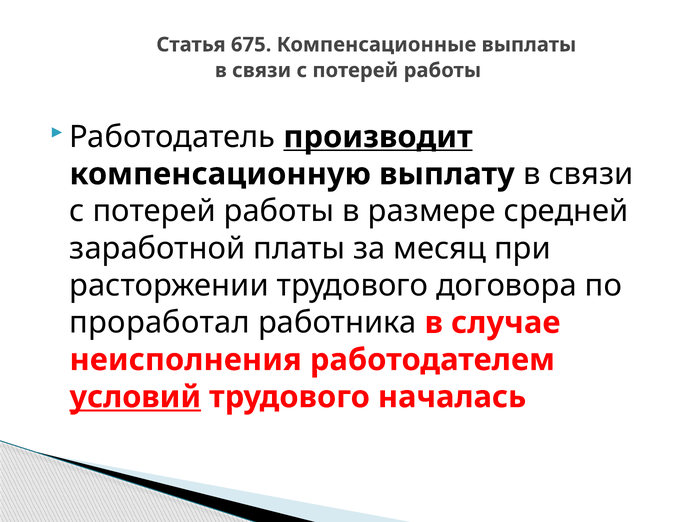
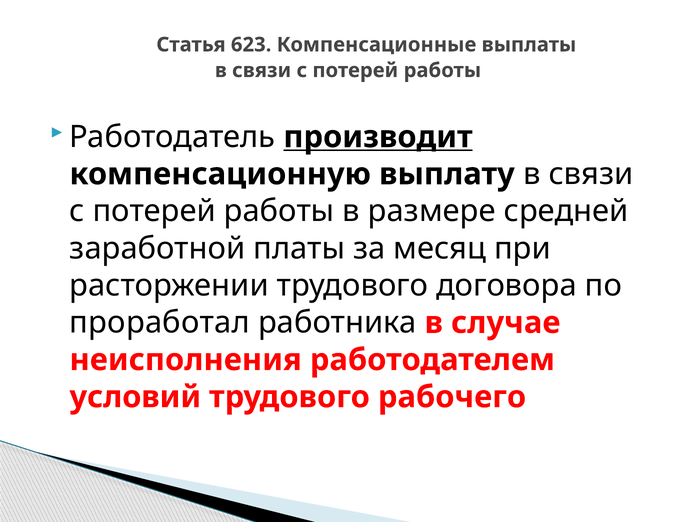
675: 675 -> 623
условий underline: present -> none
началась: началась -> рабочего
